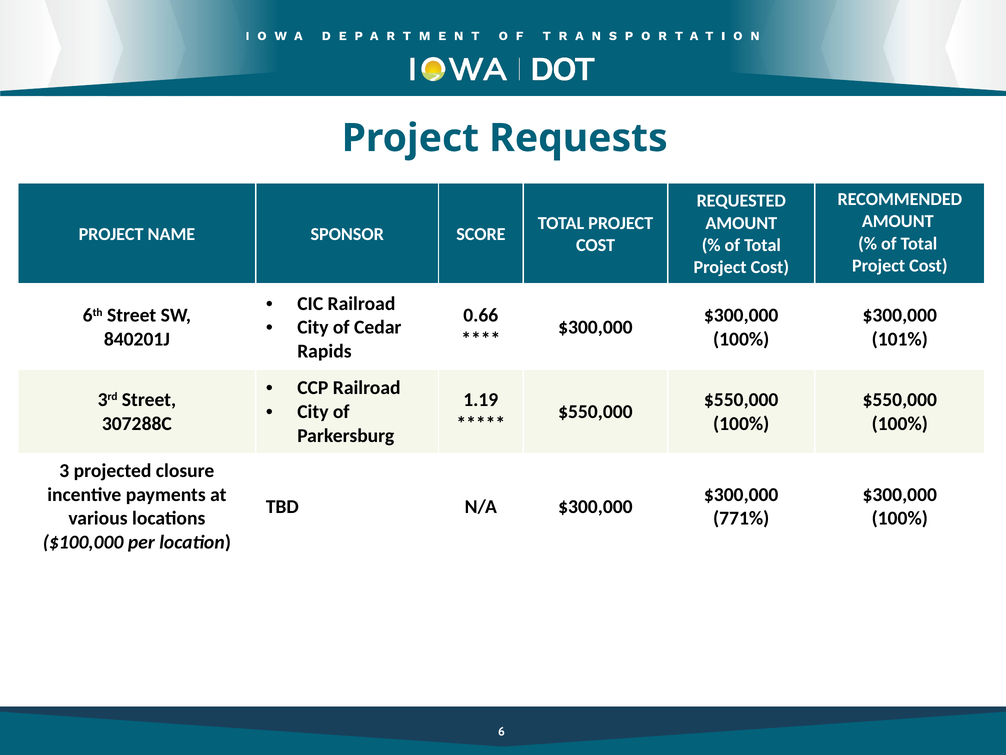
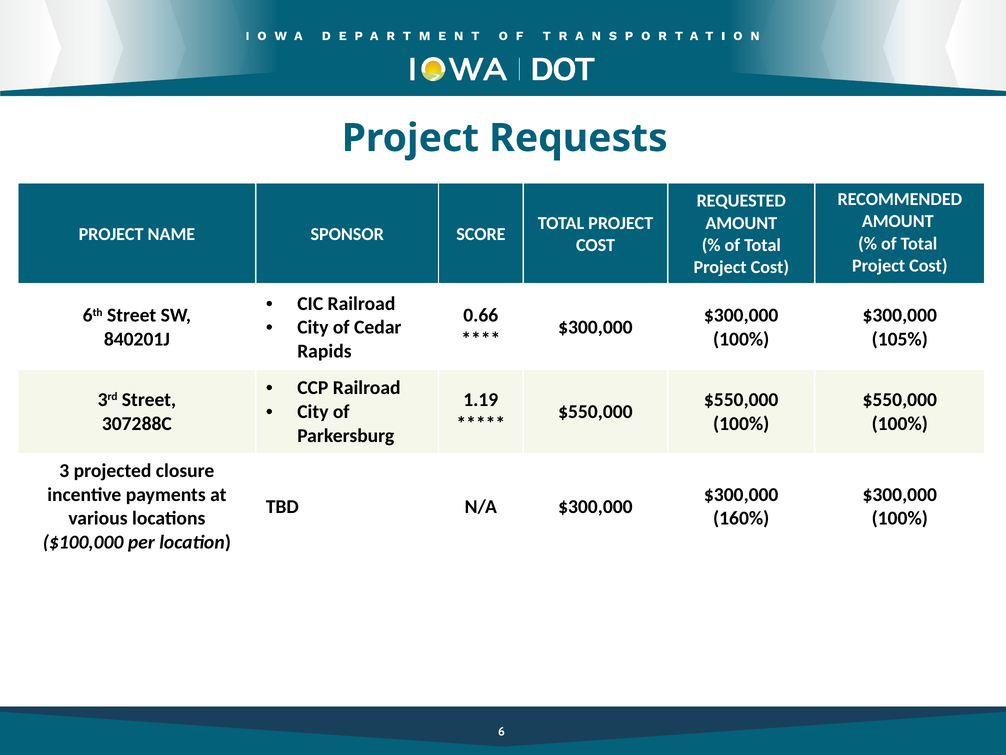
101%: 101% -> 105%
771%: 771% -> 160%
